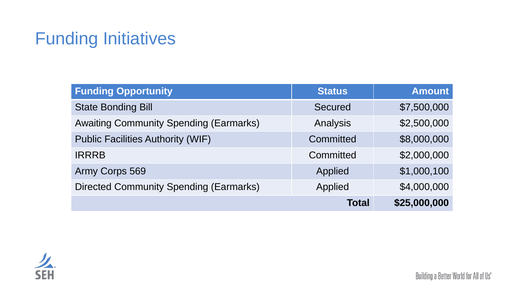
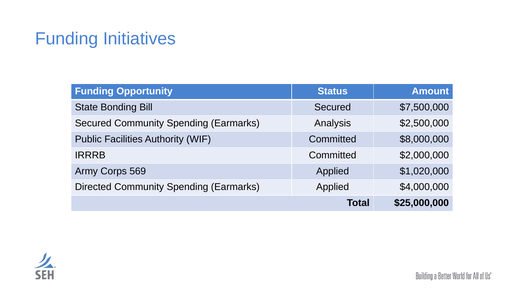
Awaiting at (93, 123): Awaiting -> Secured
$1,000,100: $1,000,100 -> $1,020,000
